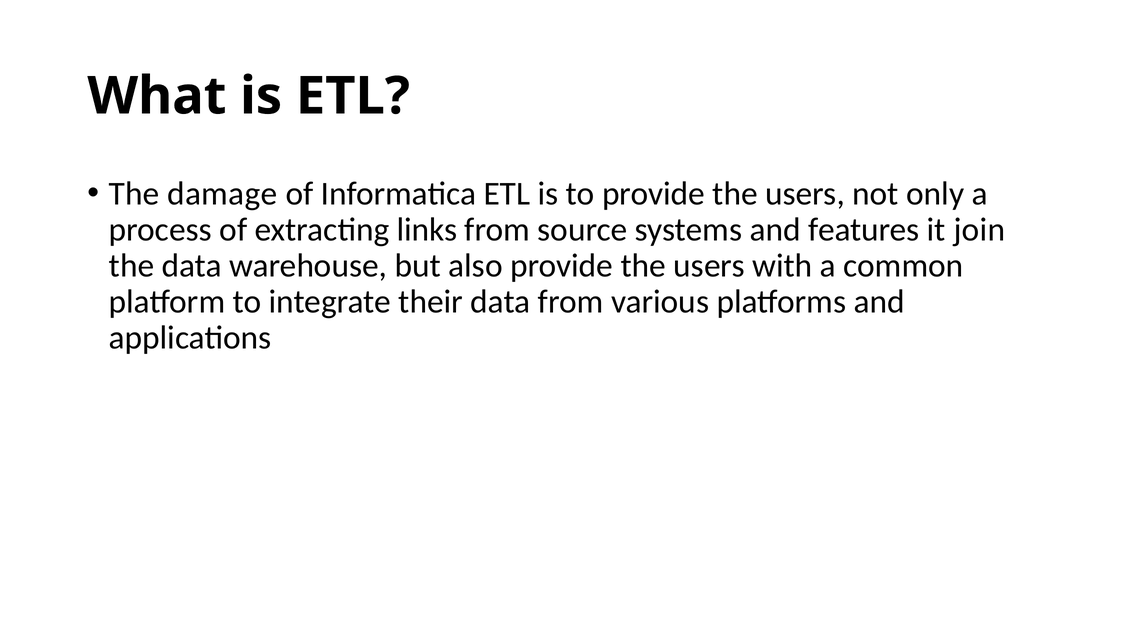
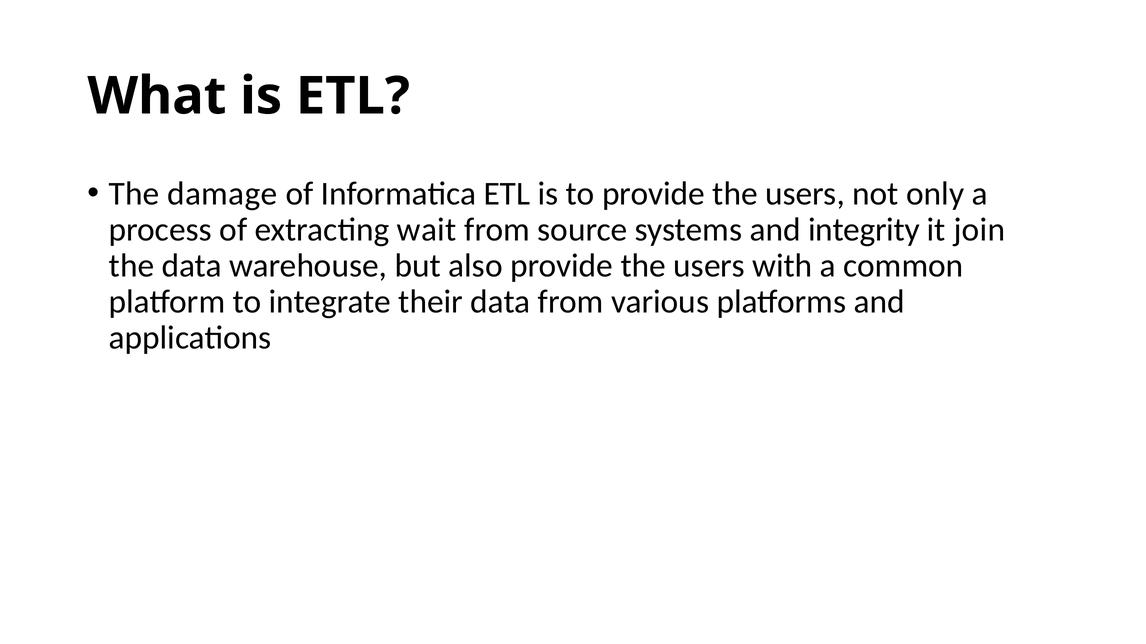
links: links -> wait
features: features -> integrity
